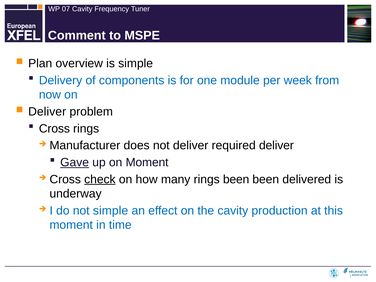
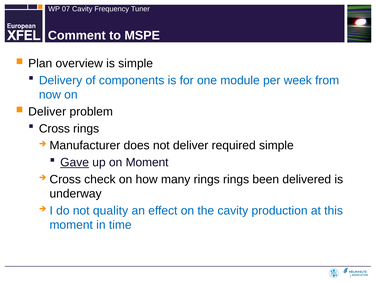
required deliver: deliver -> simple
check underline: present -> none
rings been: been -> rings
not simple: simple -> quality
